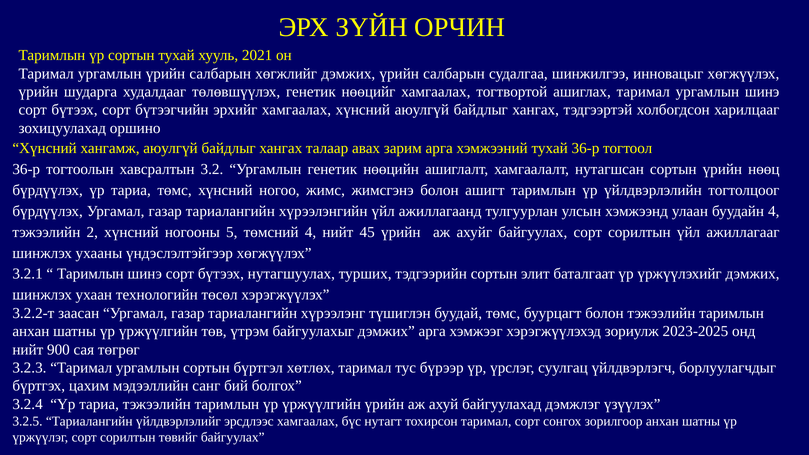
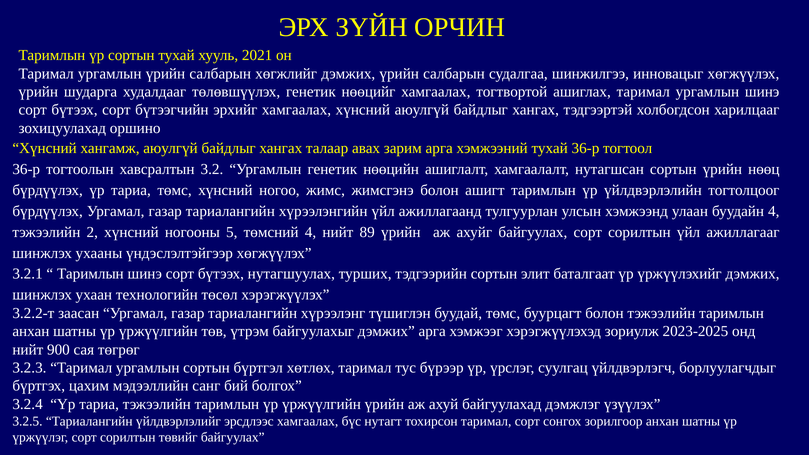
45: 45 -> 89
